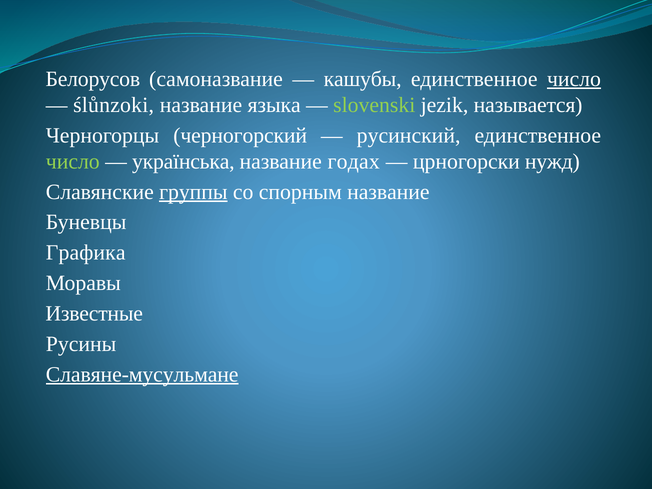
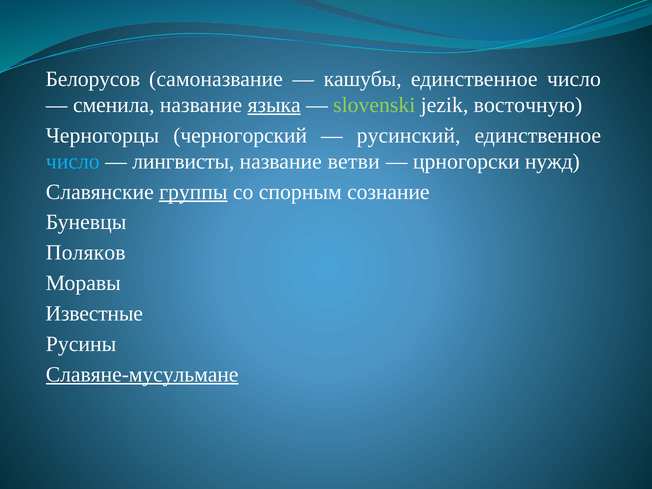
число at (574, 79) underline: present -> none
ślůnzoki: ślůnzoki -> сменила
языка underline: none -> present
называется: называется -> восточную
число at (73, 161) colour: light green -> light blue
українська: українська -> лингвисты
годах: годах -> ветви
спорным название: название -> сознание
Графика: Графика -> Поляков
